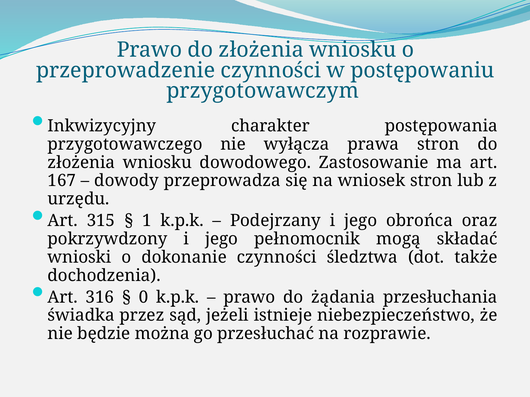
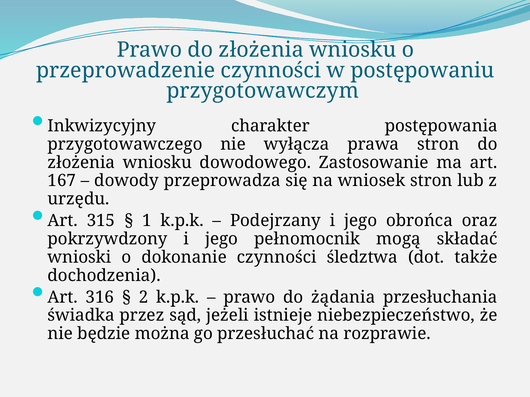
0: 0 -> 2
